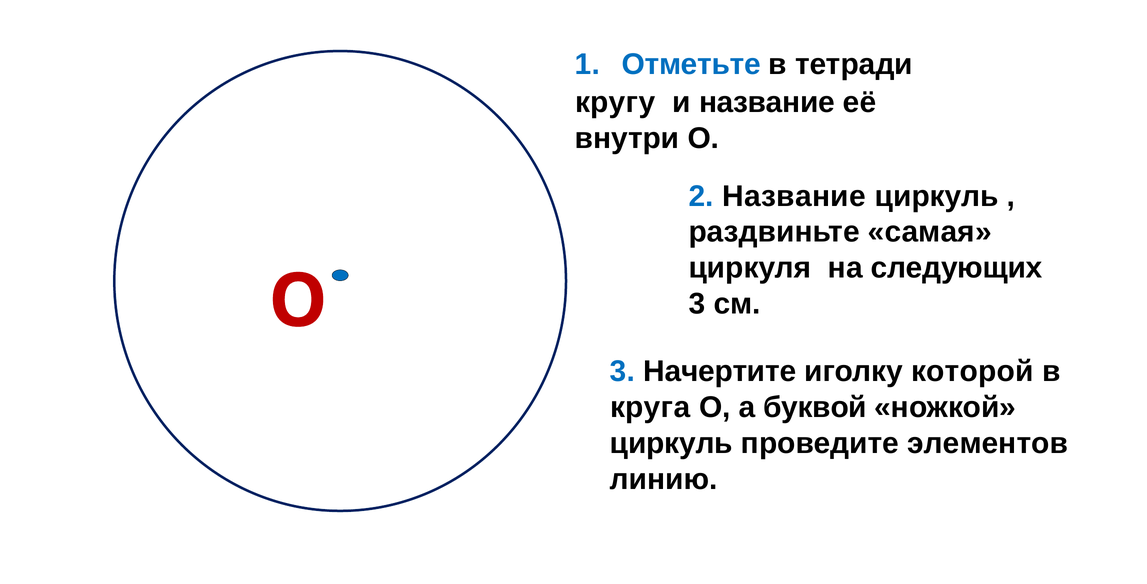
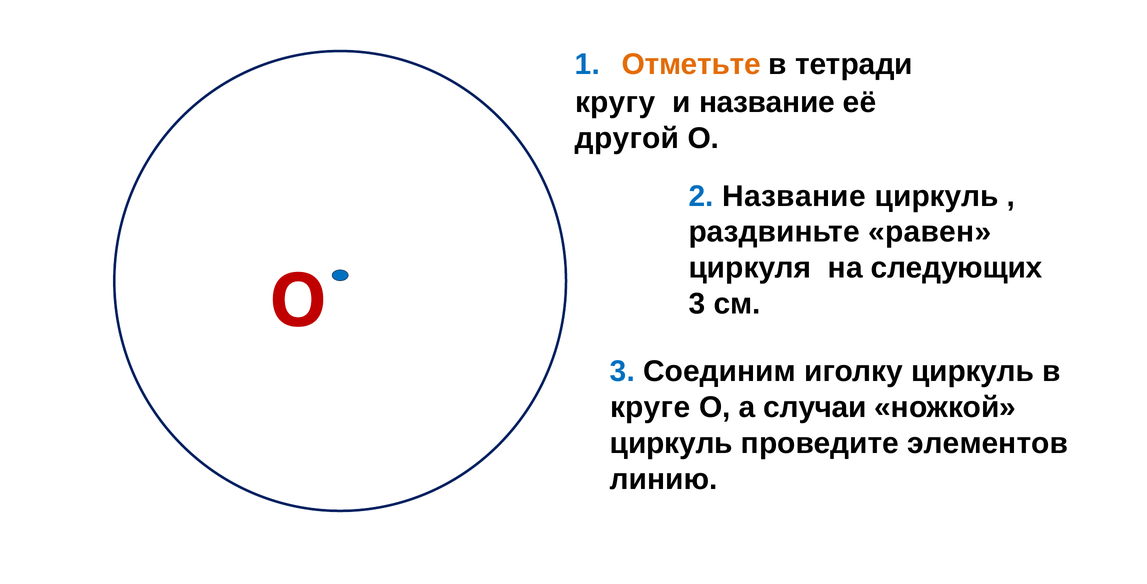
Отметьте colour: blue -> orange
внутри: внутри -> другой
самая: самая -> равен
Начертите: Начертите -> Соединим
иголку которой: которой -> циркуль
круга: круга -> круге
буквой: буквой -> случаи
